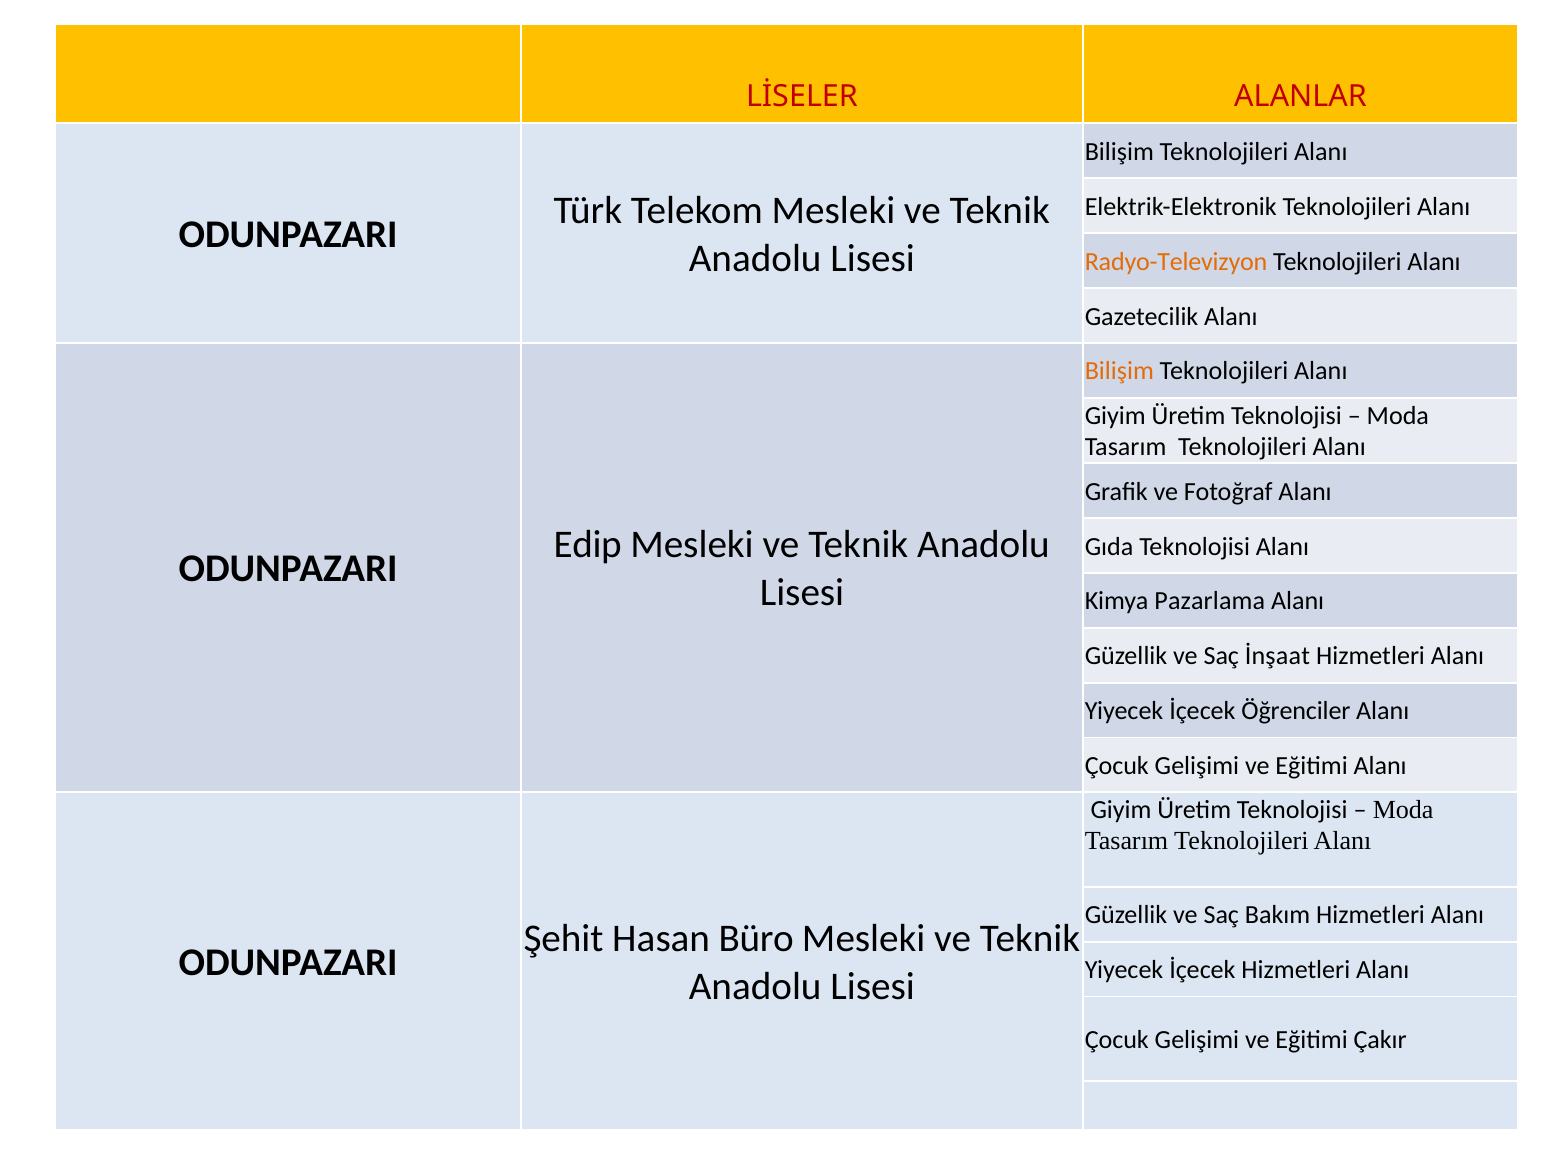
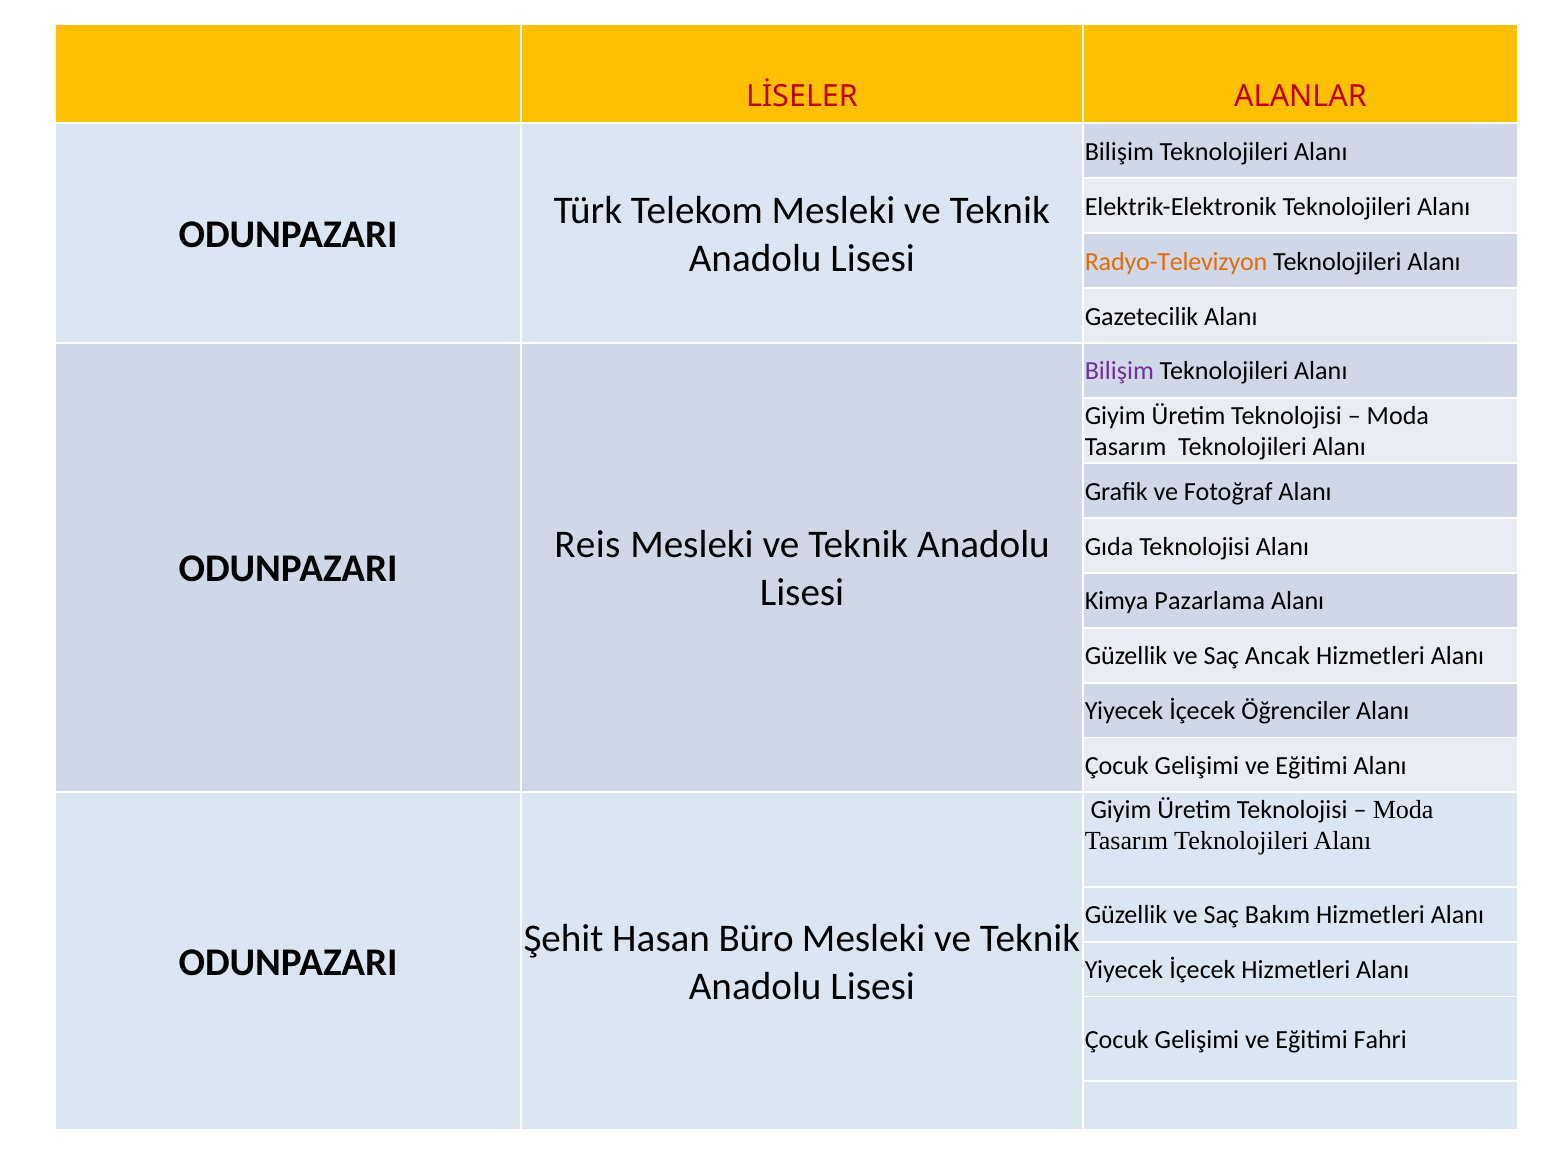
Bilişim at (1119, 371) colour: orange -> purple
Edip: Edip -> Reis
İnşaat: İnşaat -> Ancak
Çakır: Çakır -> Fahri
